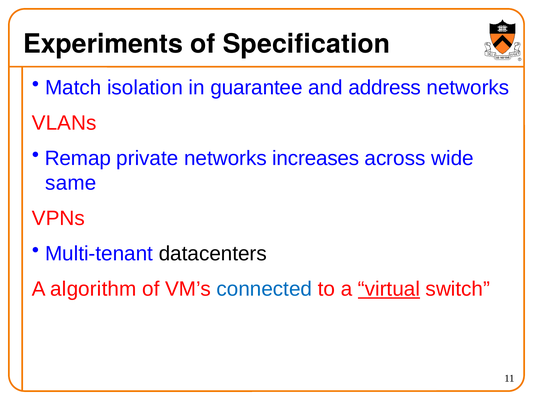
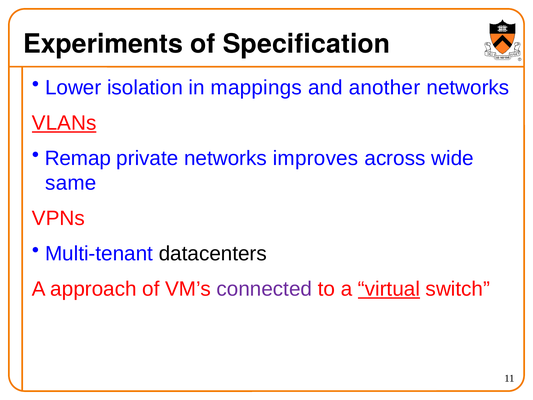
Match: Match -> Lower
guarantee: guarantee -> mappings
address: address -> another
VLANs underline: none -> present
increases: increases -> improves
algorithm: algorithm -> approach
connected colour: blue -> purple
